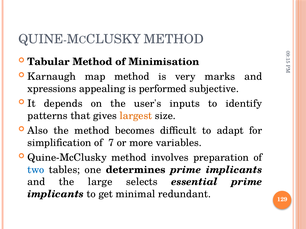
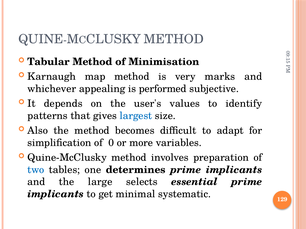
xpressions: xpressions -> whichever
inputs: inputs -> values
largest colour: orange -> blue
of 7: 7 -> 0
redundant: redundant -> systematic
